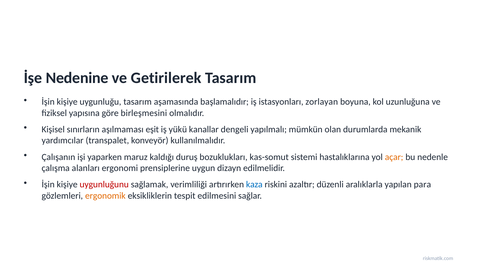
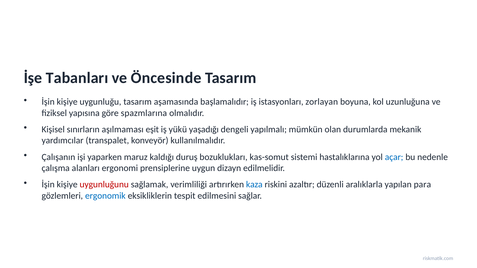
Nedenine: Nedenine -> Tabanları
Getirilerek: Getirilerek -> Öncesinde
birleşmesini: birleşmesini -> spazmlarına
kanallar: kanallar -> yaşadığı
açar colour: orange -> blue
ergonomik colour: orange -> blue
